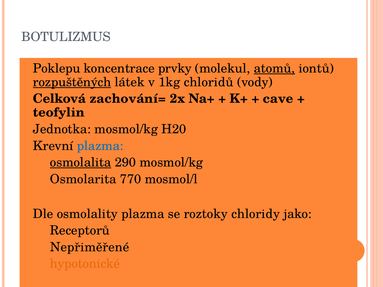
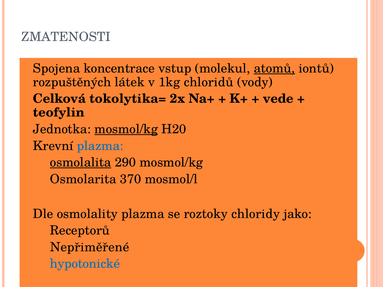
BOTULIZMUS: BOTULIZMUS -> ZMATENOSTI
Poklepu: Poklepu -> Spojena
prvky: prvky -> vstup
rozpuštěných underline: present -> none
zachování=: zachování= -> tokolytika=
cave: cave -> vede
mosmol/kg at (126, 129) underline: none -> present
770: 770 -> 370
hypotonické colour: orange -> blue
